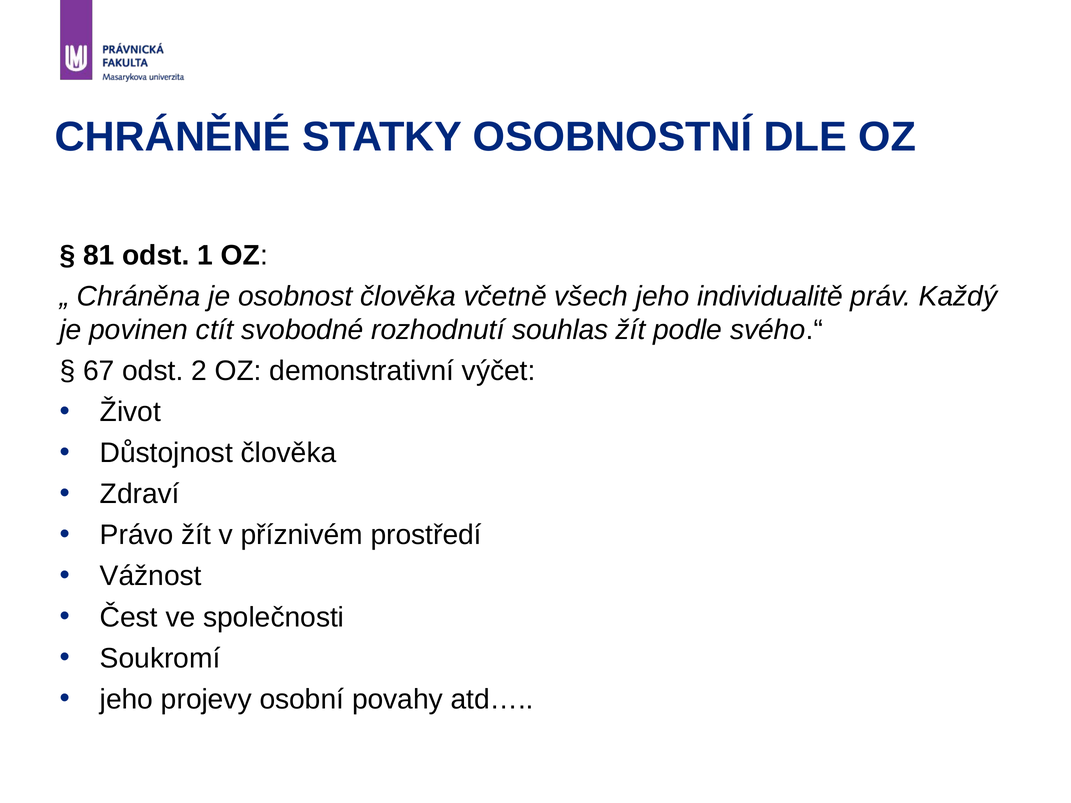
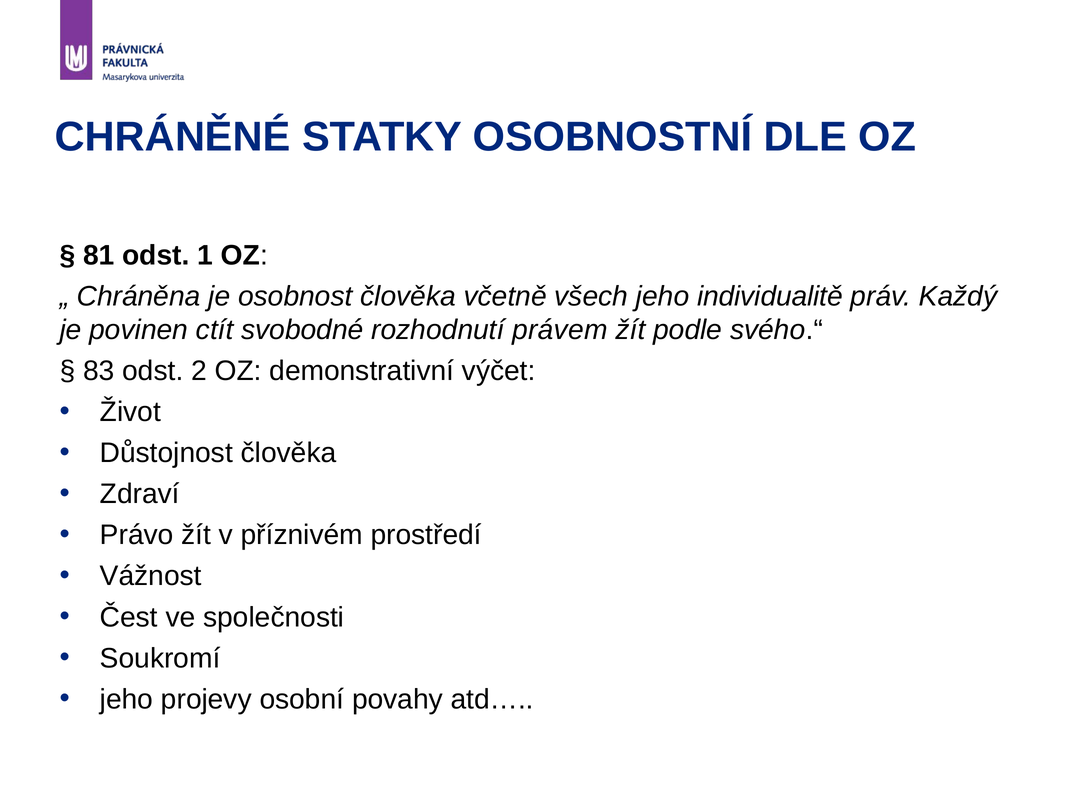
souhlas: souhlas -> právem
67: 67 -> 83
